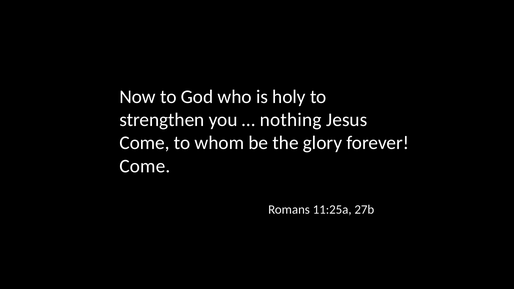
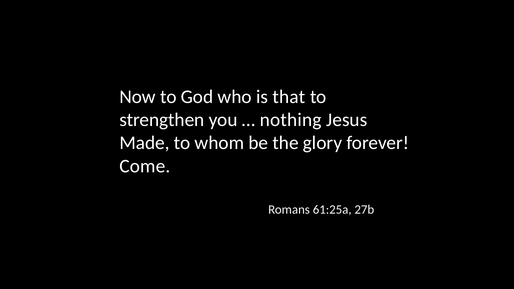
holy: holy -> that
Come at (144, 143): Come -> Made
11:25a: 11:25a -> 61:25a
